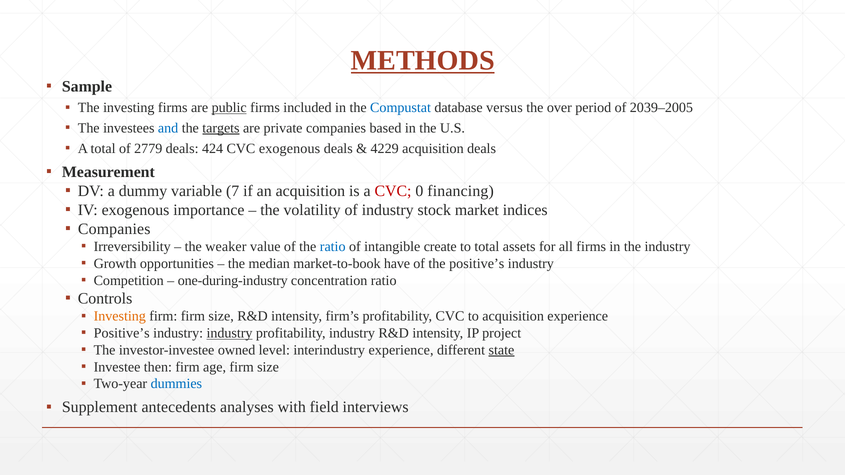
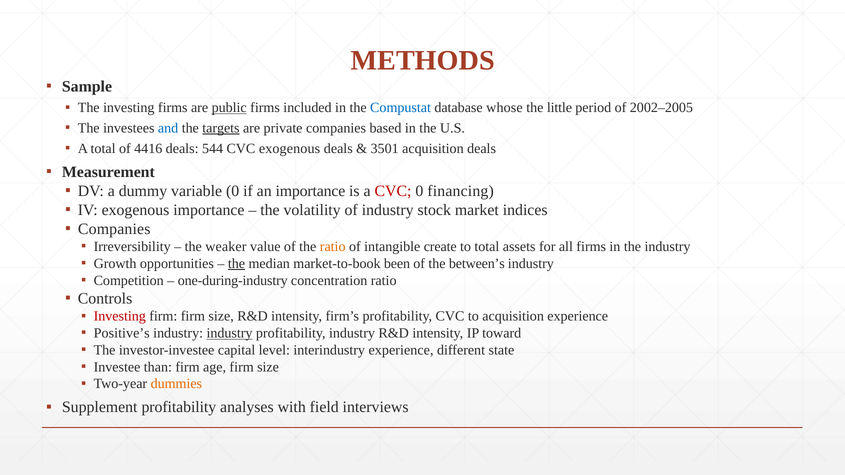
METHODS underline: present -> none
versus: versus -> whose
over: over -> little
2039–2005: 2039–2005 -> 2002–2005
2779: 2779 -> 4416
424: 424 -> 544
4229: 4229 -> 3501
variable 7: 7 -> 0
an acquisition: acquisition -> importance
ratio at (333, 247) colour: blue -> orange
the at (236, 264) underline: none -> present
have: have -> been
the positive’s: positive’s -> between’s
Investing at (120, 316) colour: orange -> red
project: project -> toward
owned: owned -> capital
state underline: present -> none
then: then -> than
dummies colour: blue -> orange
Supplement antecedents: antecedents -> profitability
